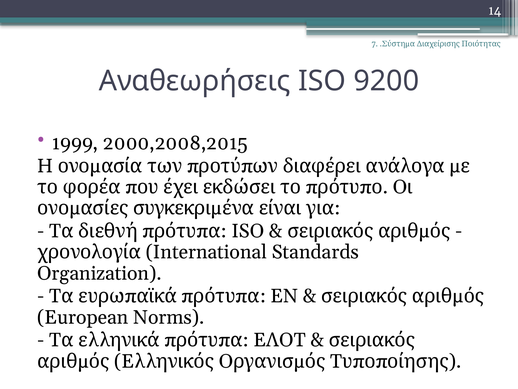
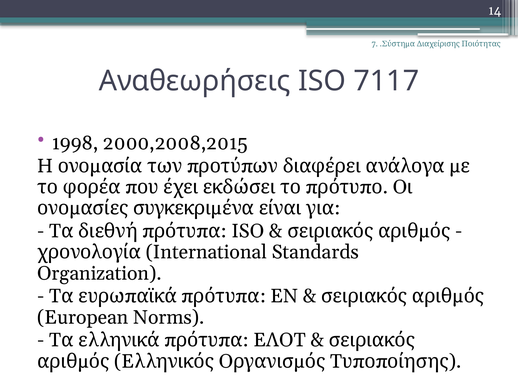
9200: 9200 -> 7117
1999: 1999 -> 1998
